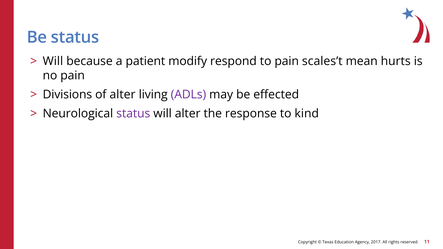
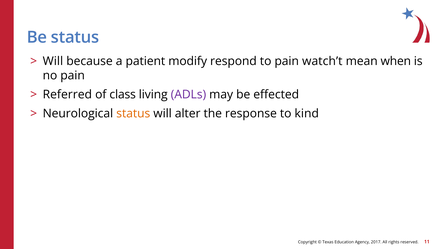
scales’t: scales’t -> watch’t
hurts: hurts -> when
Divisions: Divisions -> Referred
of alter: alter -> class
status at (133, 114) colour: purple -> orange
